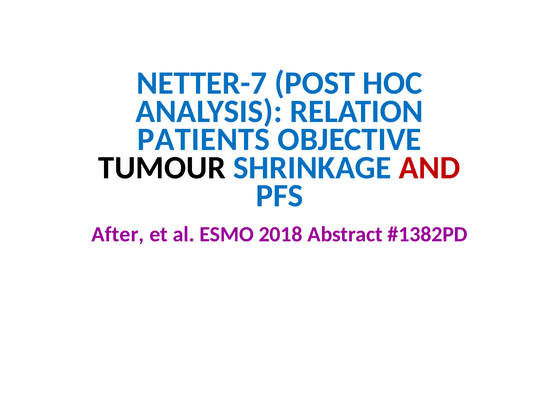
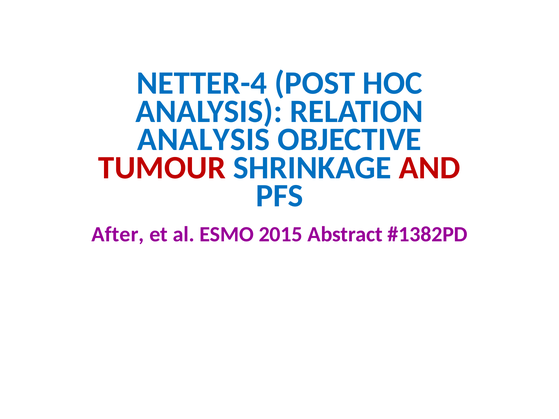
NETTER-7: NETTER-7 -> NETTER-4
PATIENTS at (204, 140): PATIENTS -> ANALYSIS
TUMOUR colour: black -> red
2018: 2018 -> 2015
